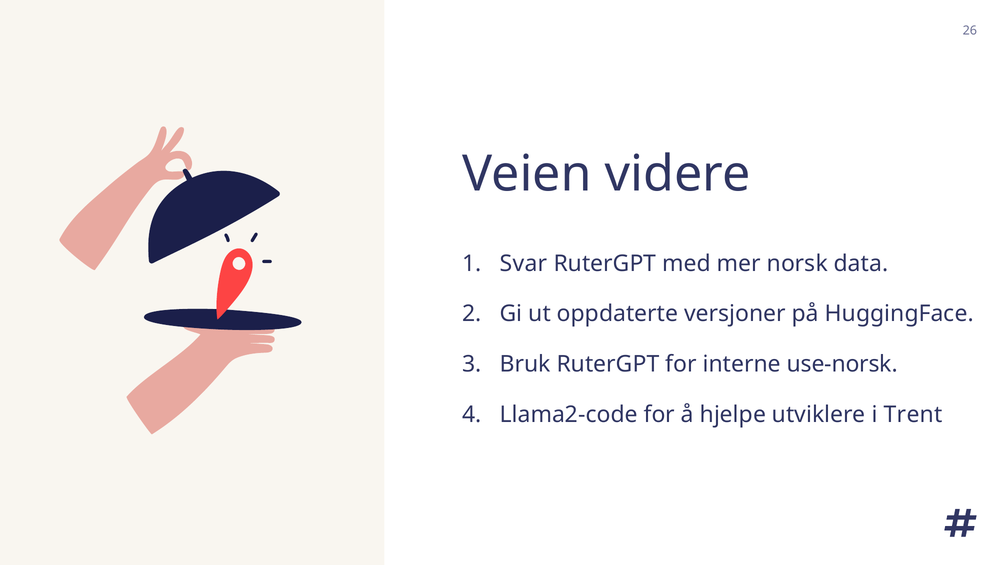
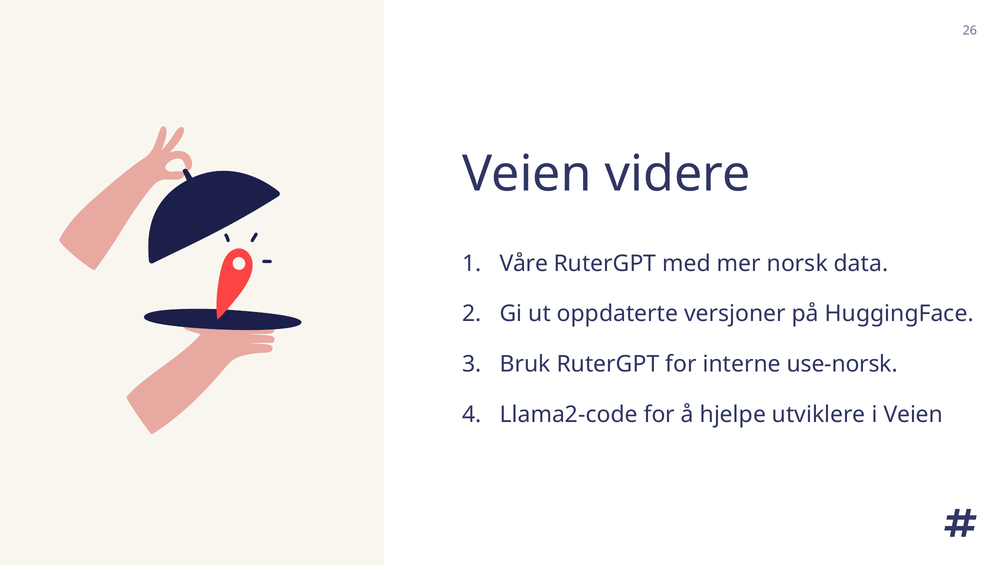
Svar: Svar -> Våre
i Trent: Trent -> Veien
